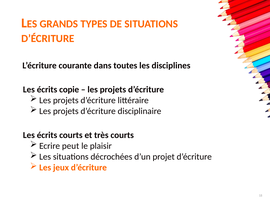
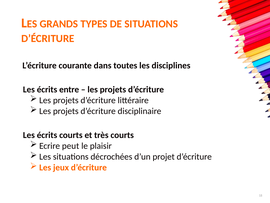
copie: copie -> entre
